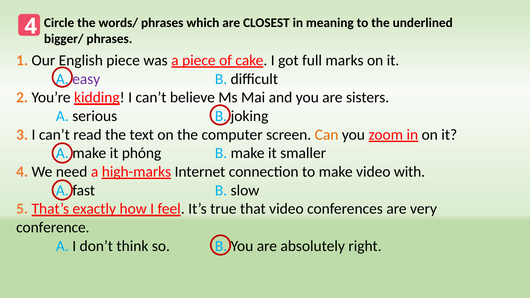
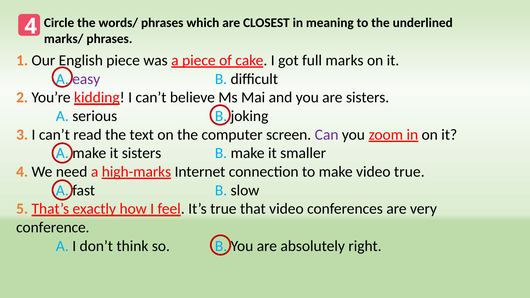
bigger/: bigger/ -> marks/
Can colour: orange -> purple
it phóng: phóng -> sisters
video with: with -> true
